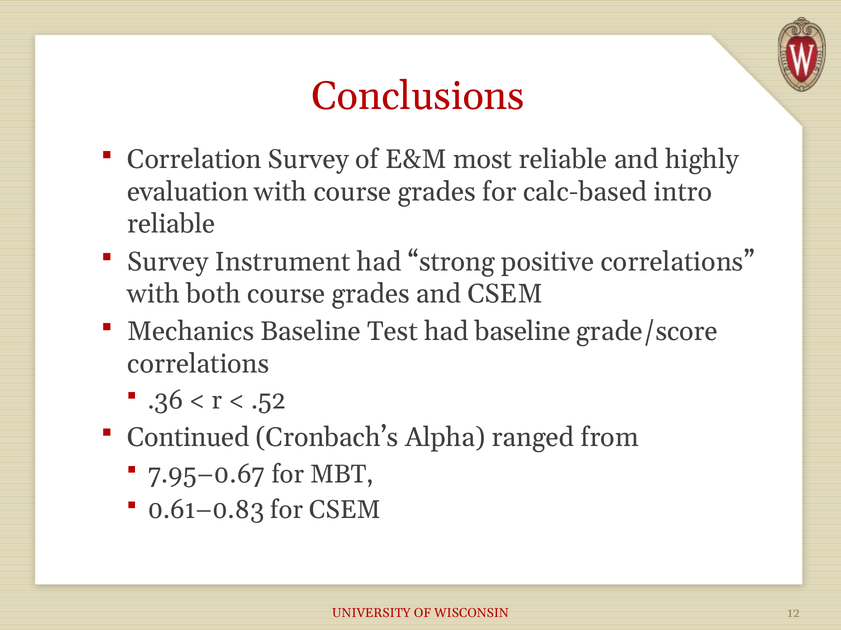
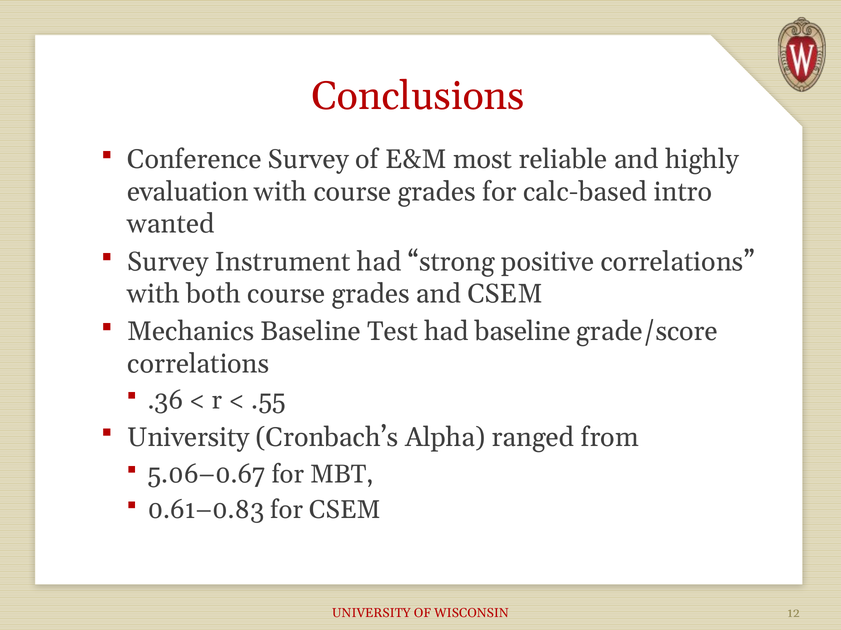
Correlation: Correlation -> Conference
reliable at (171, 224): reliable -> wanted
.52: .52 -> .55
Continued at (188, 438): Continued -> University
7.95–0.67: 7.95–0.67 -> 5.06–0.67
